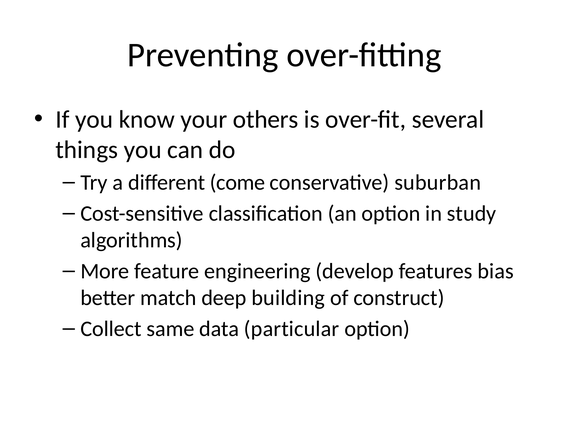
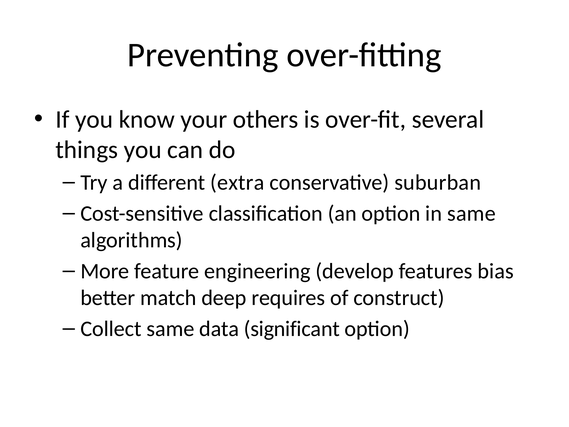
come: come -> extra
in study: study -> same
building: building -> requires
particular: particular -> significant
